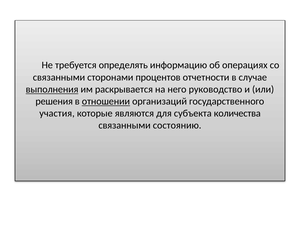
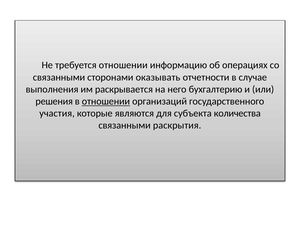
требуется определять: определять -> отношении
процентов: процентов -> оказывать
выполнения underline: present -> none
руководство: руководство -> бухгалтерию
состоянию: состоянию -> раскрытия
